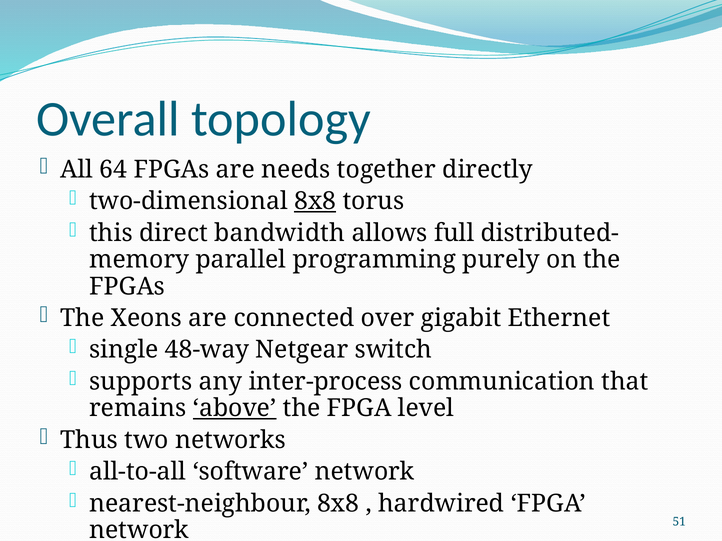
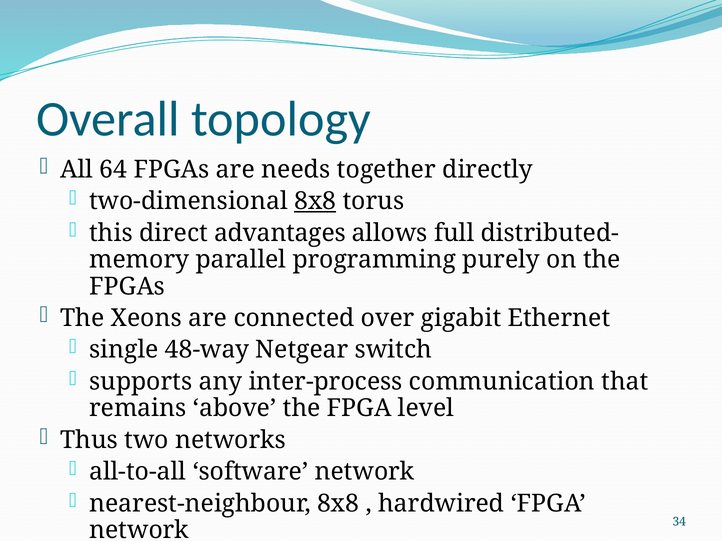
bandwidth: bandwidth -> advantages
above underline: present -> none
51: 51 -> 34
